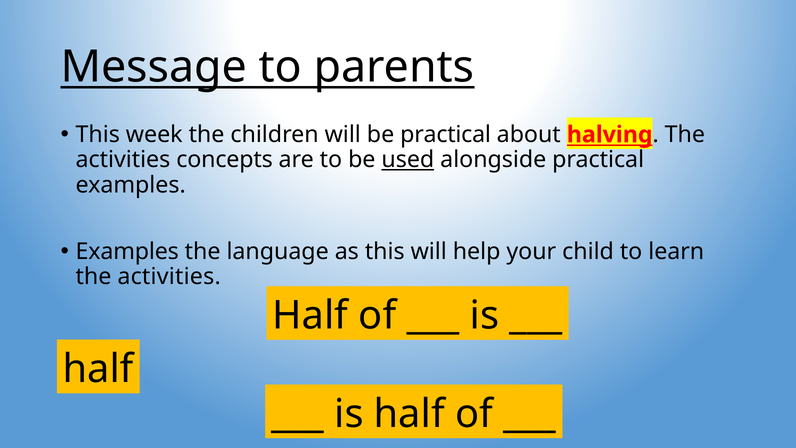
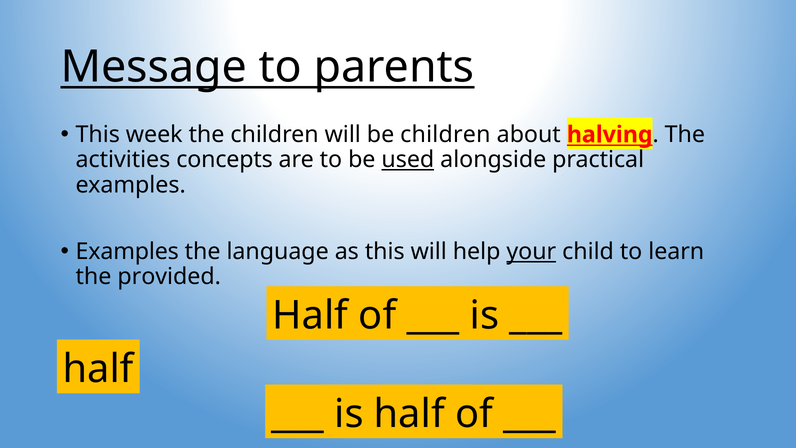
be practical: practical -> children
your underline: none -> present
activities at (169, 277): activities -> provided
